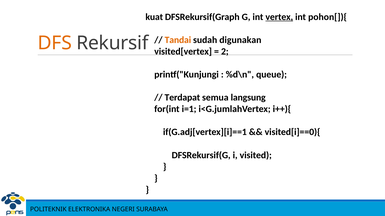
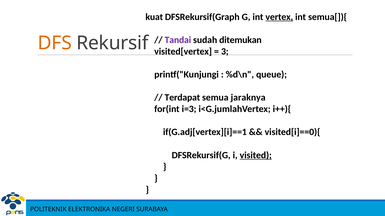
pohon[]){: pohon[]){ -> semua[]){
Tandai colour: orange -> purple
digunakan: digunakan -> ditemukan
2: 2 -> 3
langsung: langsung -> jaraknya
i=1: i=1 -> i=3
visited underline: none -> present
